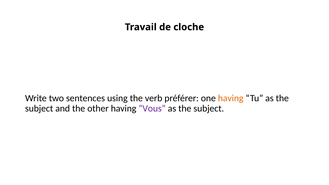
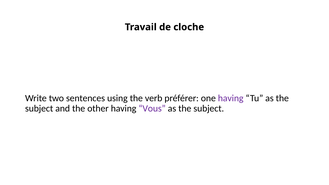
having at (231, 98) colour: orange -> purple
